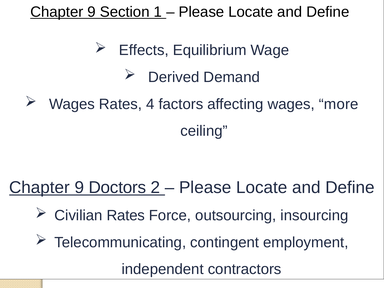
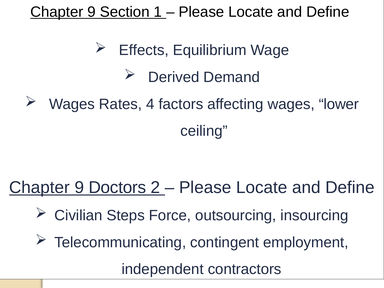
more: more -> lower
Civilian Rates: Rates -> Steps
